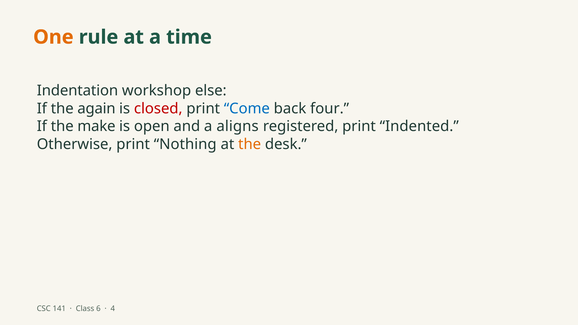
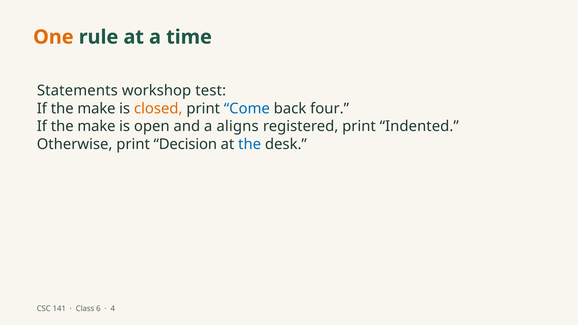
Indentation: Indentation -> Statements
else: else -> test
again at (96, 109): again -> make
closed colour: red -> orange
Nothing: Nothing -> Decision
the at (250, 144) colour: orange -> blue
